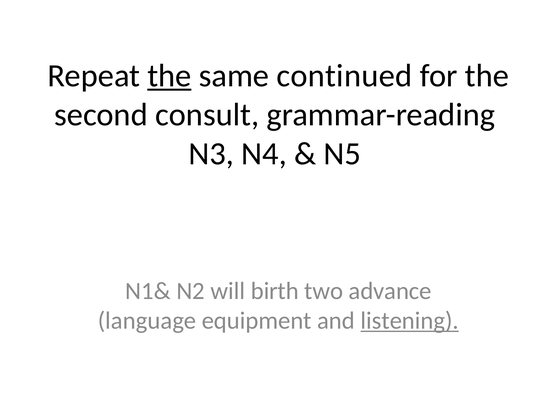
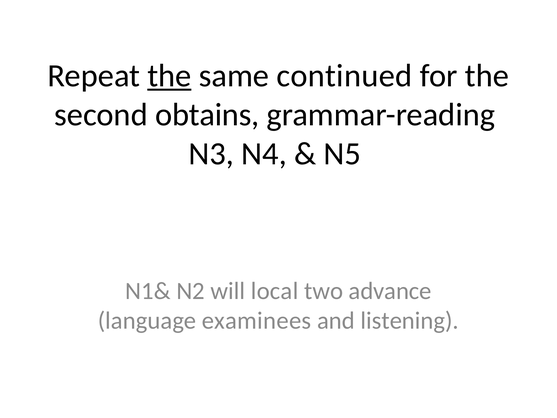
consult: consult -> obtains
birth: birth -> local
equipment: equipment -> examinees
listening underline: present -> none
